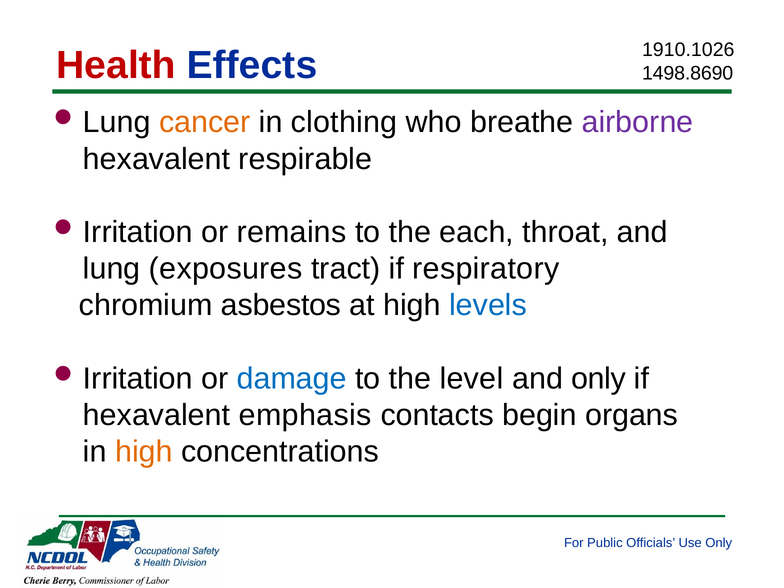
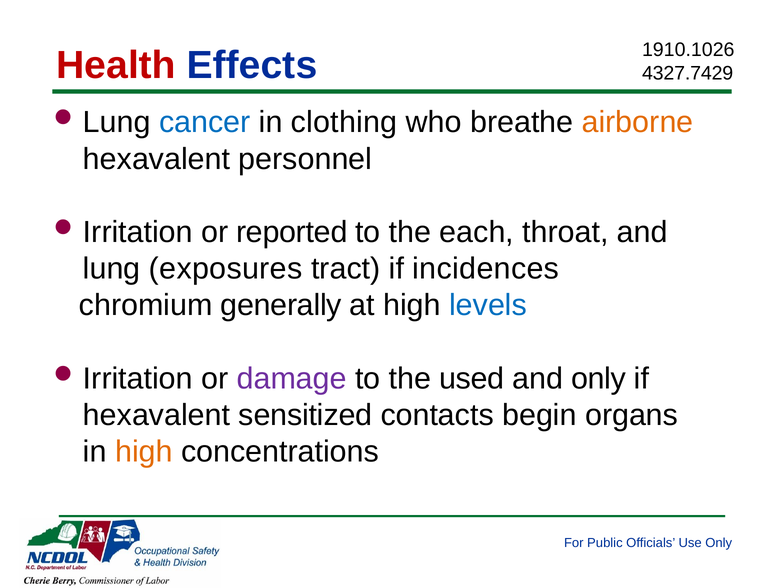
1498.8690: 1498.8690 -> 4327.7429
cancer colour: orange -> blue
airborne colour: purple -> orange
respirable: respirable -> personnel
remains: remains -> reported
respiratory: respiratory -> incidences
asbestos: asbestos -> generally
damage colour: blue -> purple
level: level -> used
emphasis: emphasis -> sensitized
